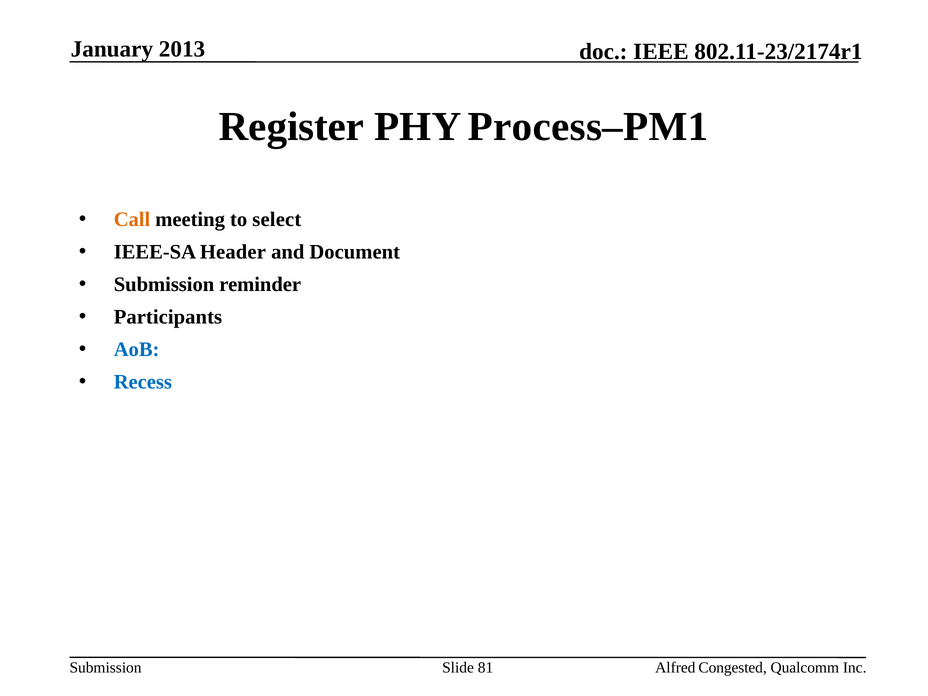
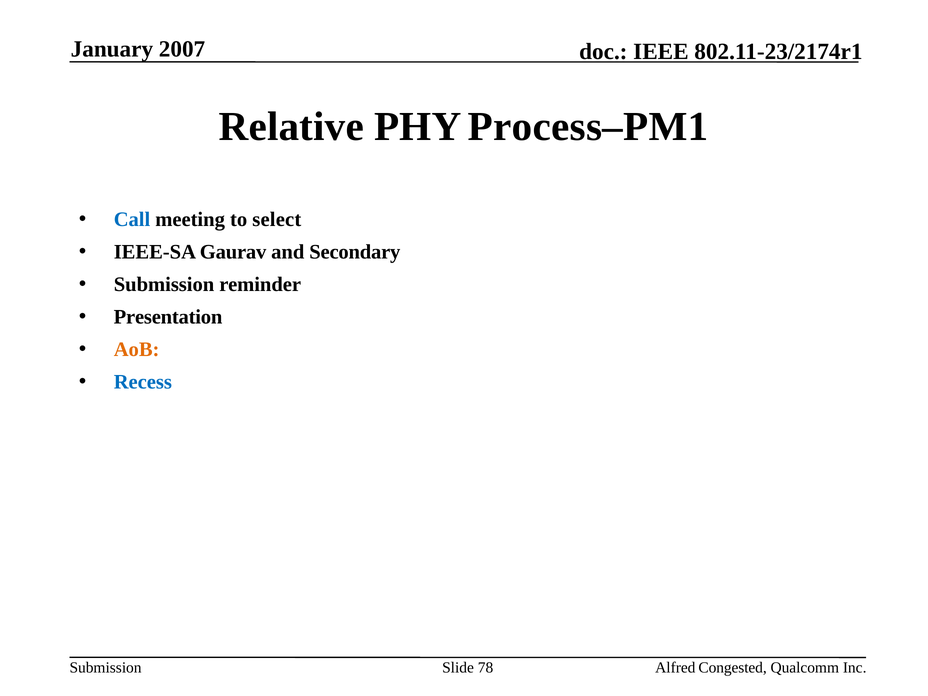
2013: 2013 -> 2007
Register: Register -> Relative
Call colour: orange -> blue
Header: Header -> Gaurav
Document: Document -> Secondary
Participants: Participants -> Presentation
AoB colour: blue -> orange
81: 81 -> 78
